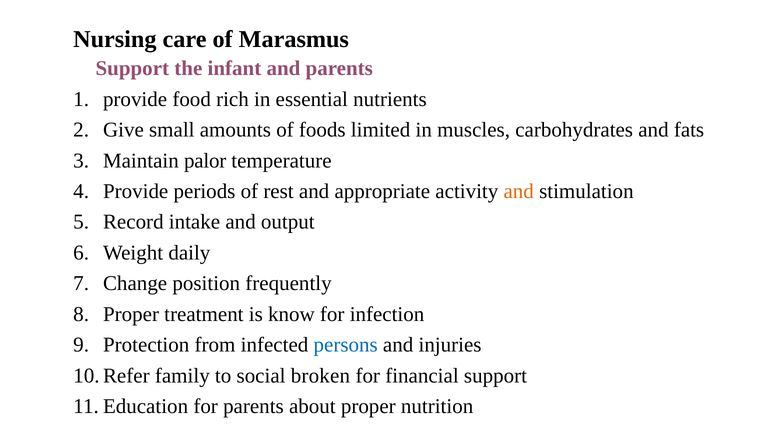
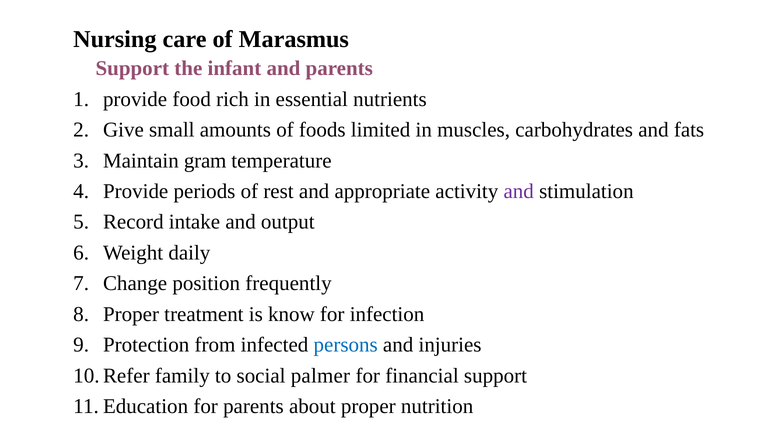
palor: palor -> gram
and at (519, 191) colour: orange -> purple
broken: broken -> palmer
